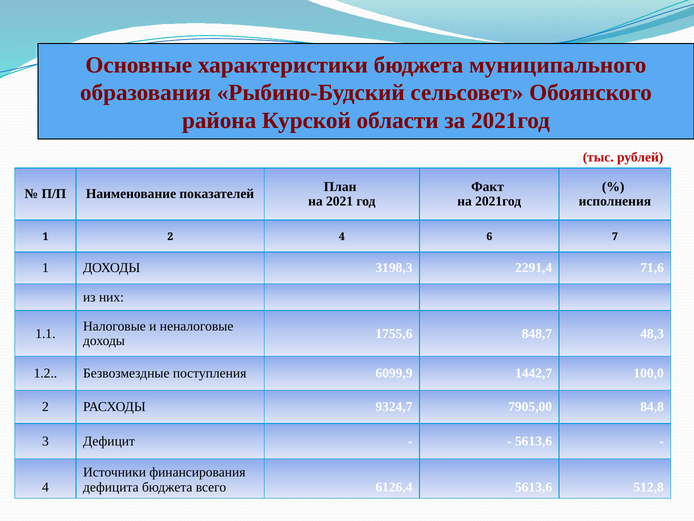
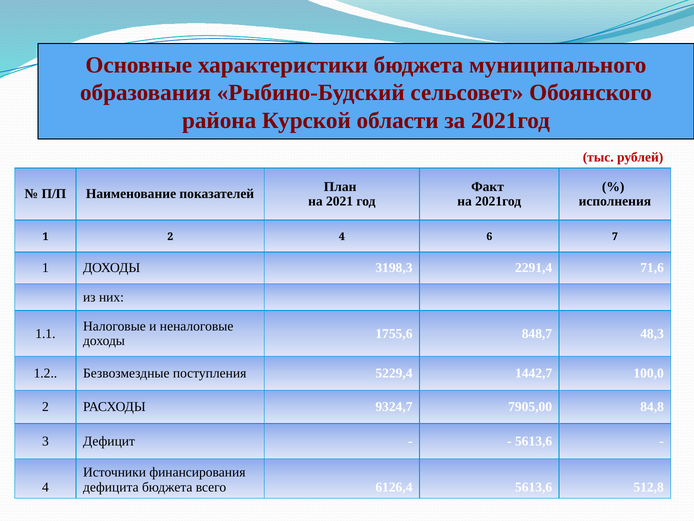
6099,9: 6099,9 -> 5229,4
